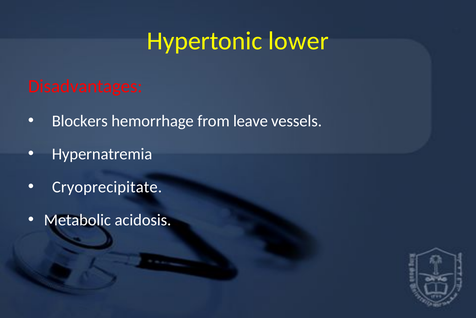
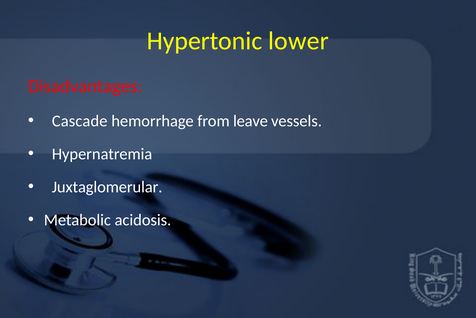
Blockers: Blockers -> Cascade
Cryoprecipitate: Cryoprecipitate -> Juxtaglomerular
